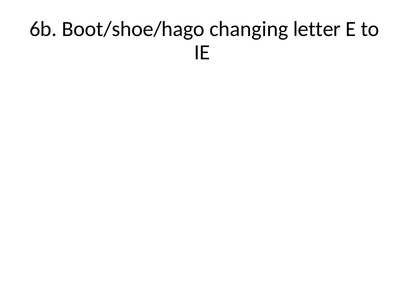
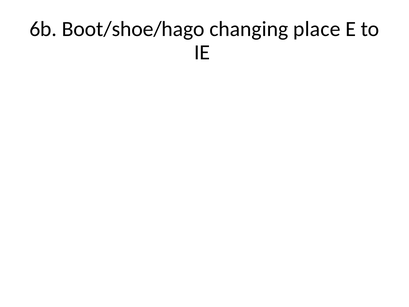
letter: letter -> place
